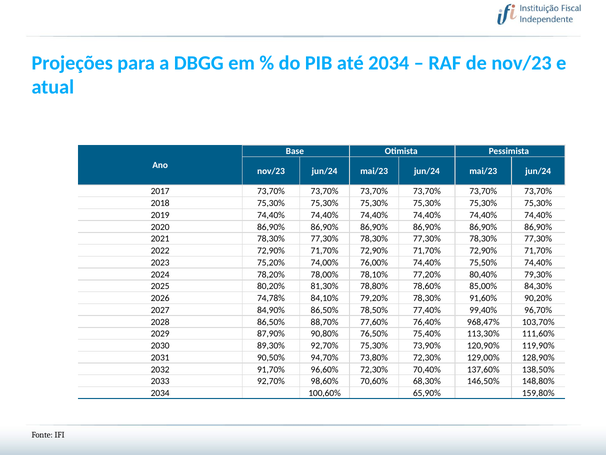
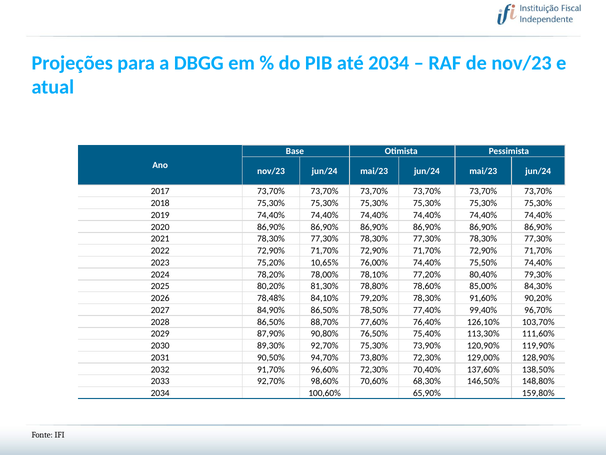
74,00%: 74,00% -> 10,65%
74,78%: 74,78% -> 78,48%
968,47%: 968,47% -> 126,10%
